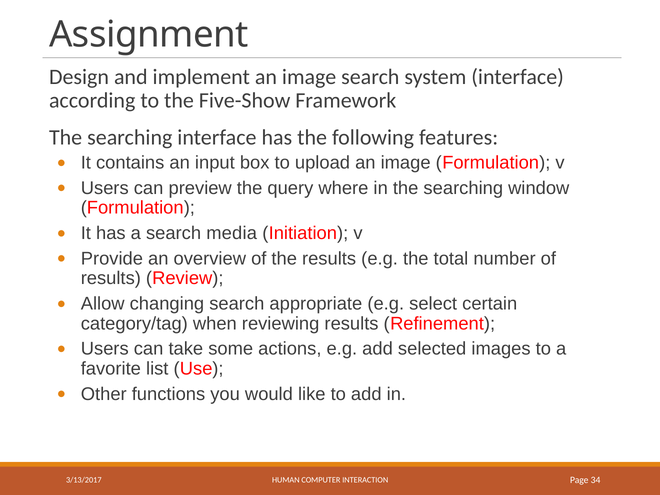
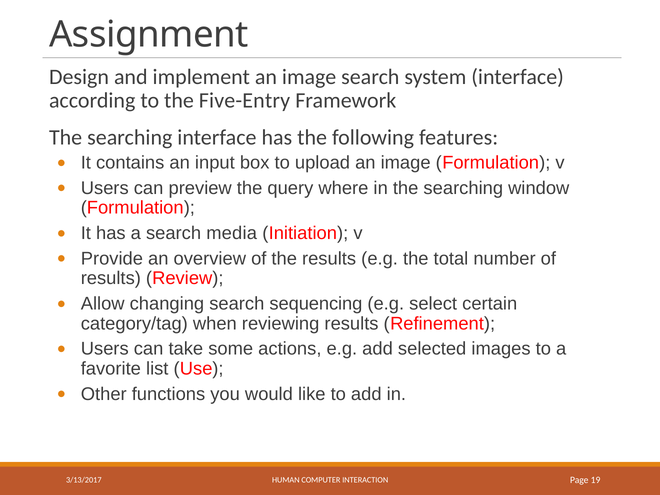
Five-Show: Five-Show -> Five-Entry
appropriate: appropriate -> sequencing
34: 34 -> 19
